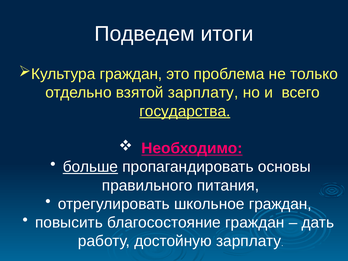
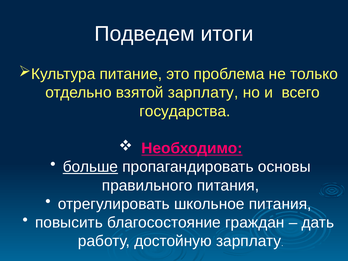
граждан at (131, 74): граждан -> питание
государства underline: present -> none
школьное граждан: граждан -> питания
